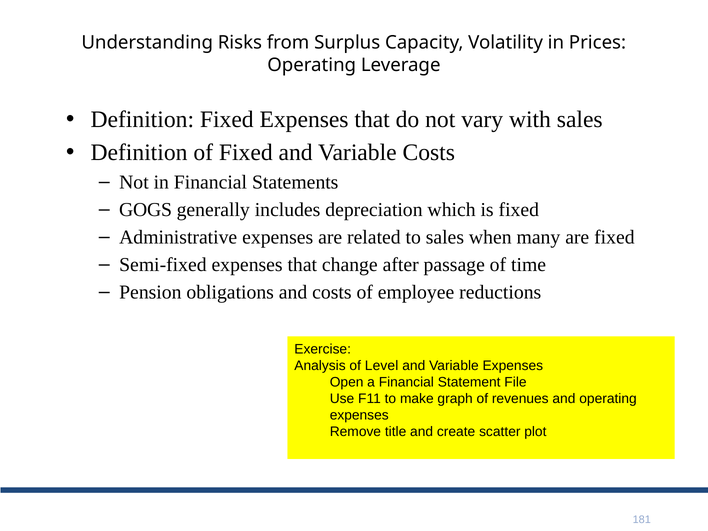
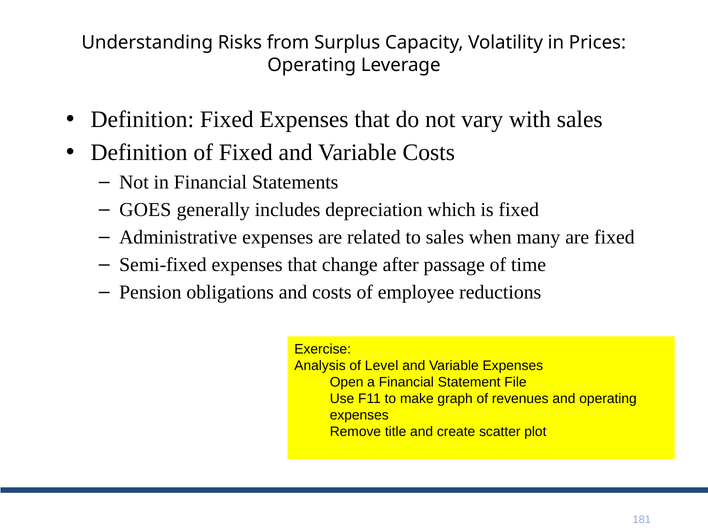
GOGS: GOGS -> GOES
